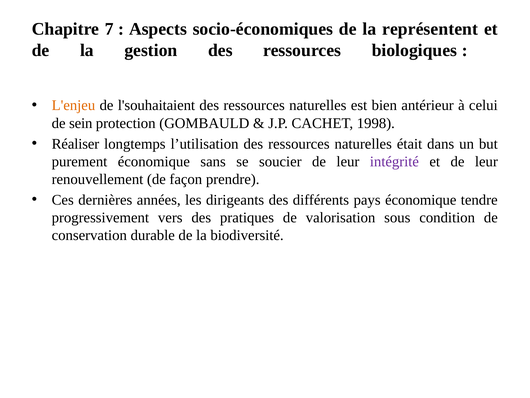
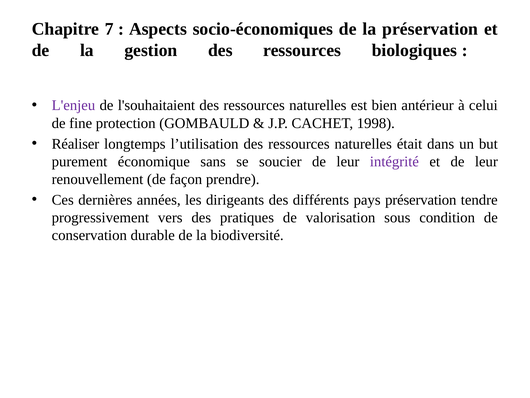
la représentent: représentent -> préservation
L'enjeu colour: orange -> purple
sein: sein -> fine
pays économique: économique -> préservation
